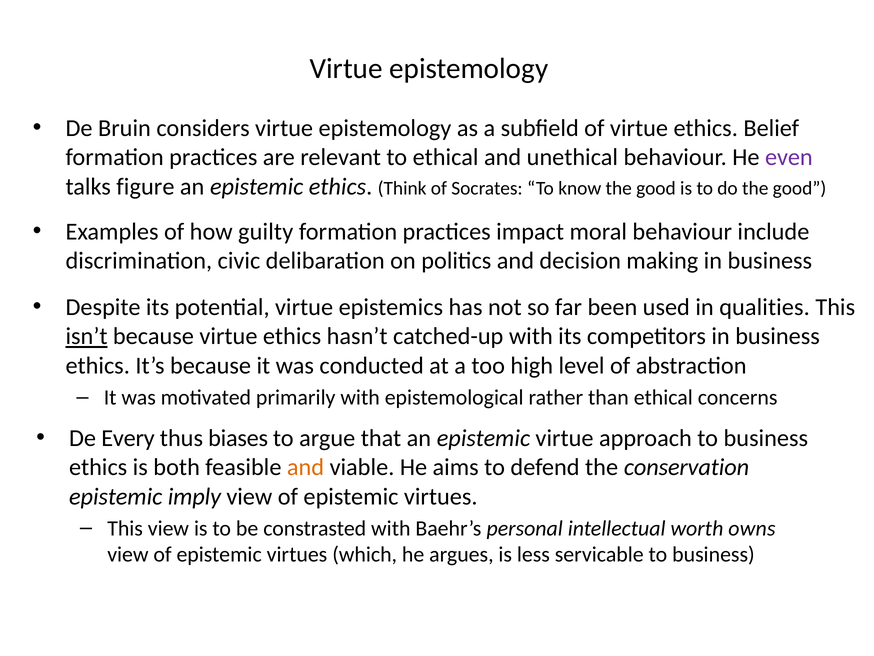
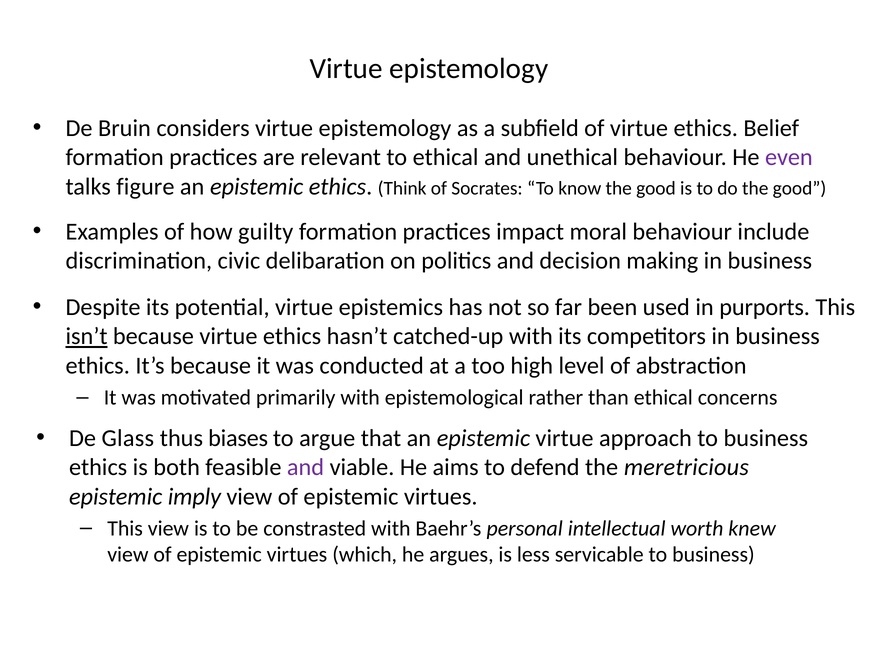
qualities: qualities -> purports
Every: Every -> Glass
and at (305, 467) colour: orange -> purple
conservation: conservation -> meretricious
owns: owns -> knew
